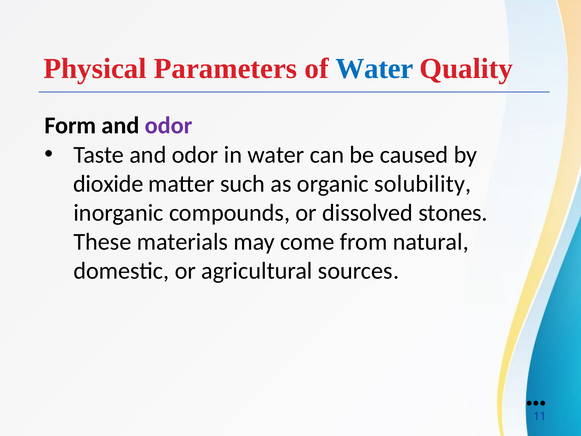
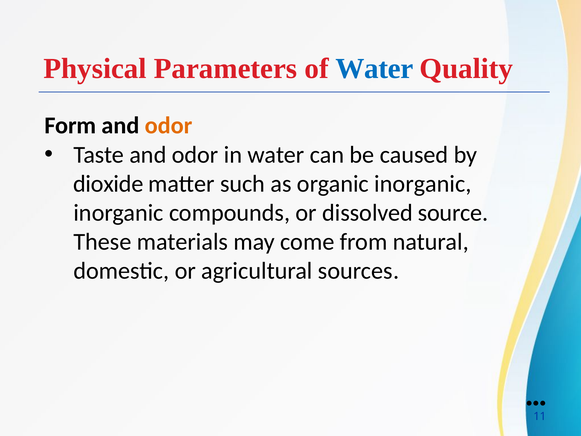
odor at (169, 126) colour: purple -> orange
organic solubility: solubility -> inorganic
stones: stones -> source
